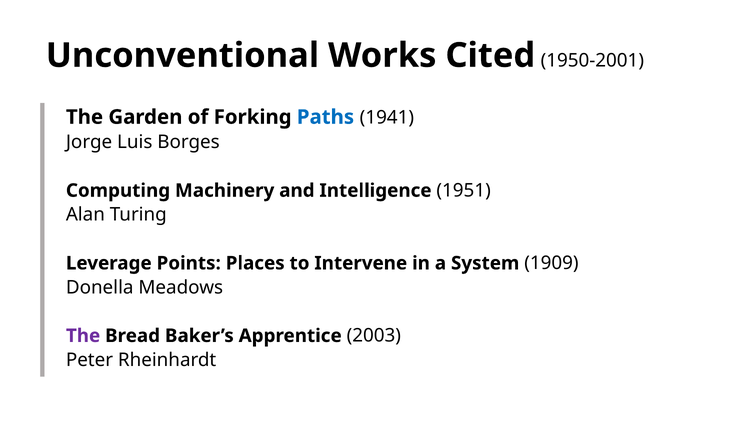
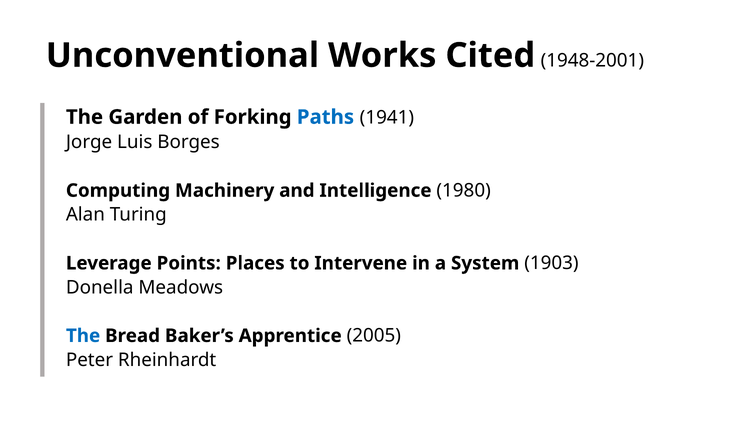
1950-2001: 1950-2001 -> 1948-2001
1951: 1951 -> 1980
1909: 1909 -> 1903
The at (83, 336) colour: purple -> blue
2003: 2003 -> 2005
